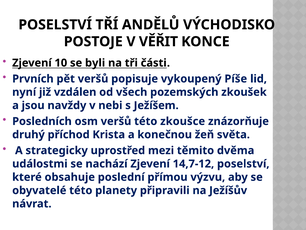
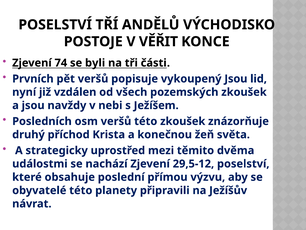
10: 10 -> 74
vykoupený Píše: Píše -> Jsou
této zkoušce: zkoušce -> zkoušek
14,7-12: 14,7-12 -> 29,5-12
